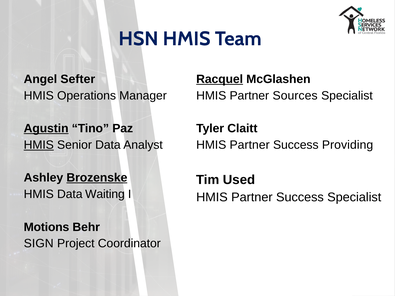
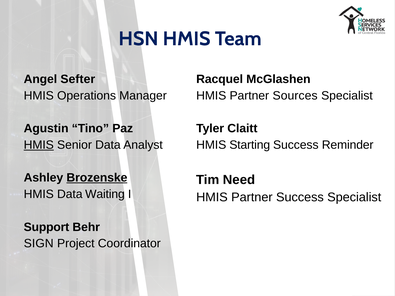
Racquel underline: present -> none
Agustin underline: present -> none
Partner at (250, 145): Partner -> Starting
Providing: Providing -> Reminder
Used: Used -> Need
Motions: Motions -> Support
